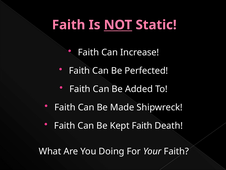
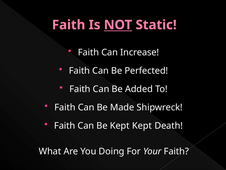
Kept Faith: Faith -> Kept
